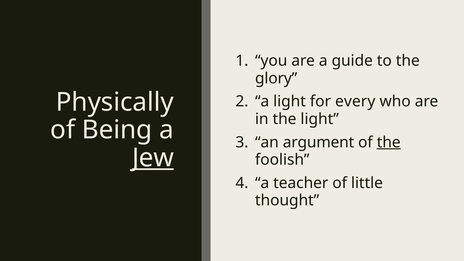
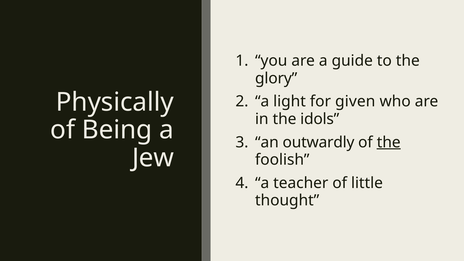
every: every -> given
the light: light -> idols
argument: argument -> outwardly
Jew underline: present -> none
